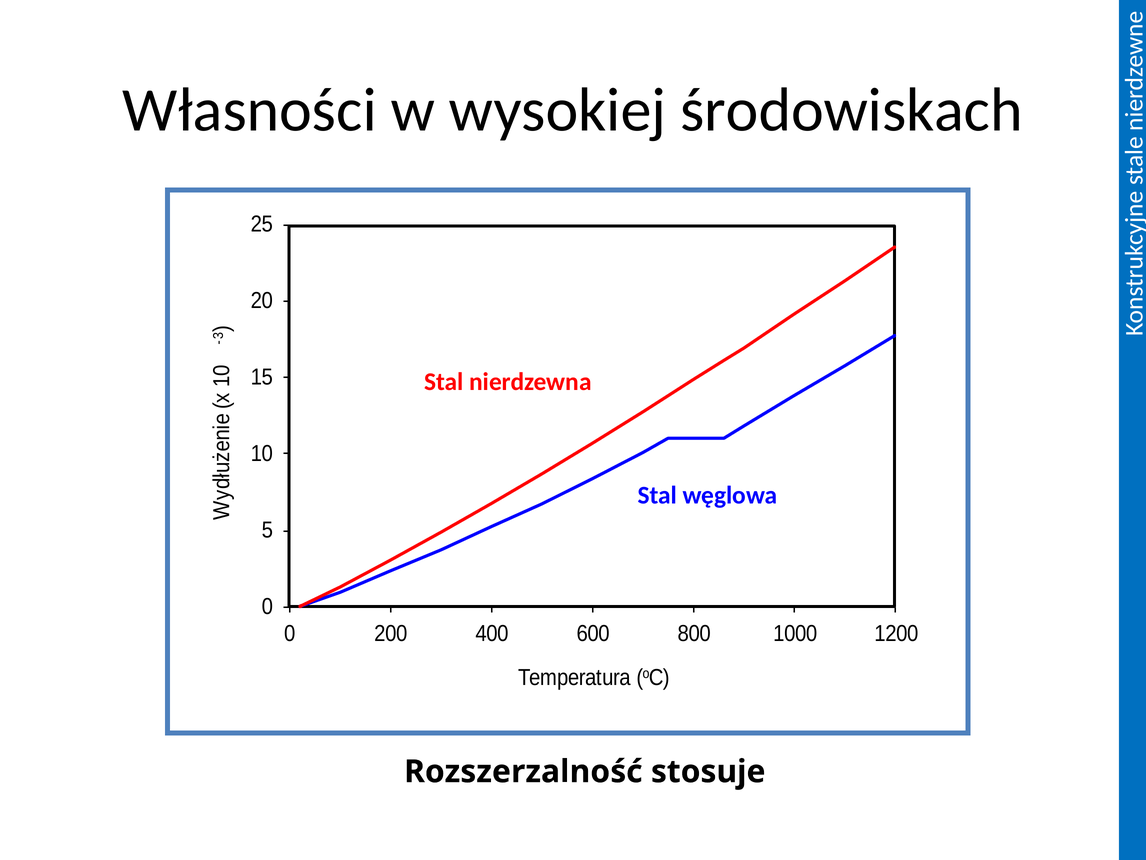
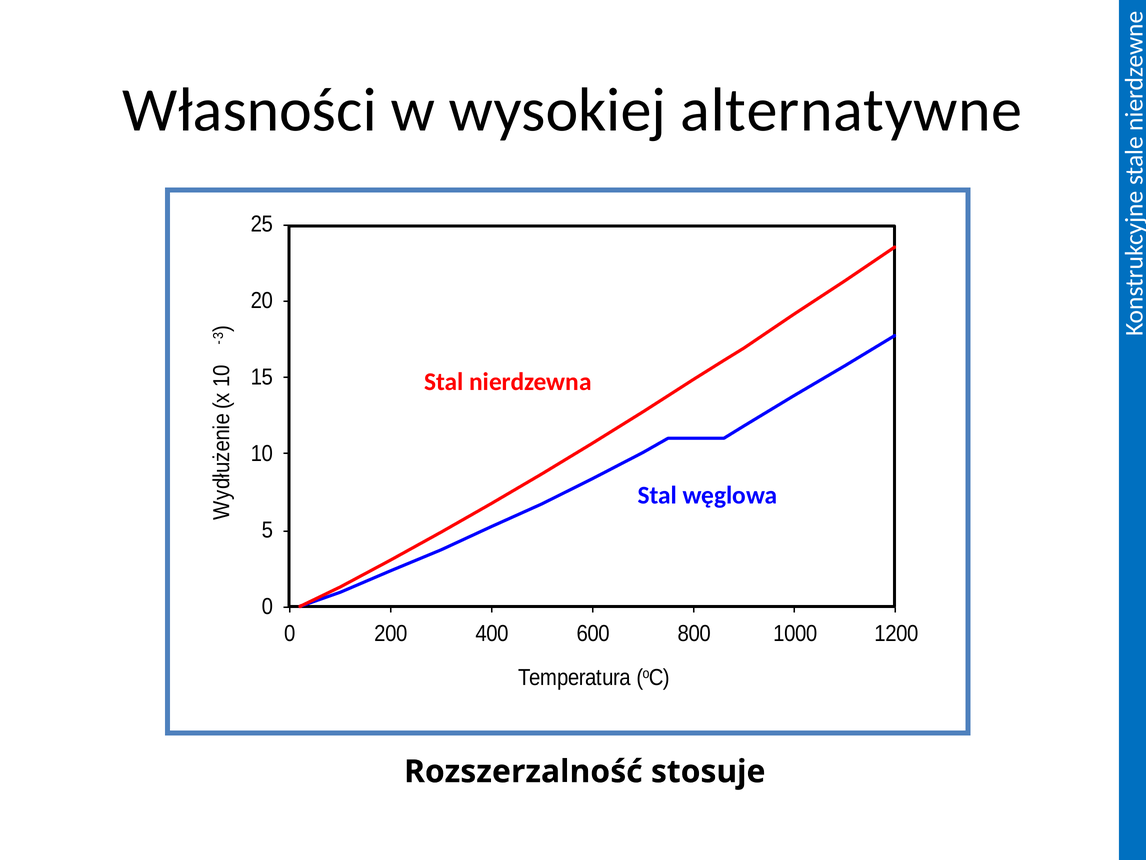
środowiskach: środowiskach -> alternatywne
